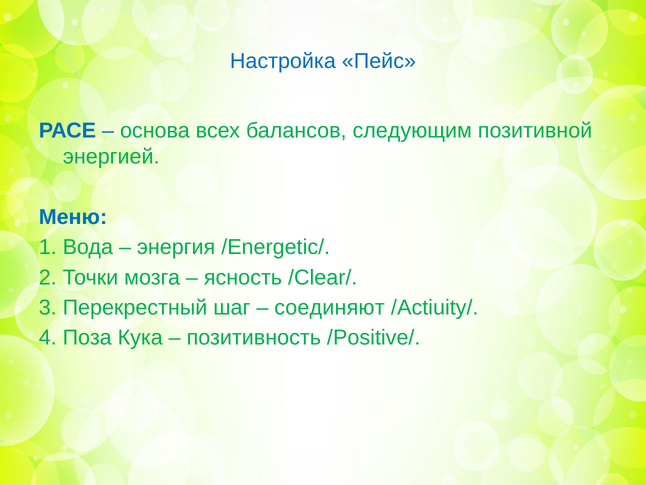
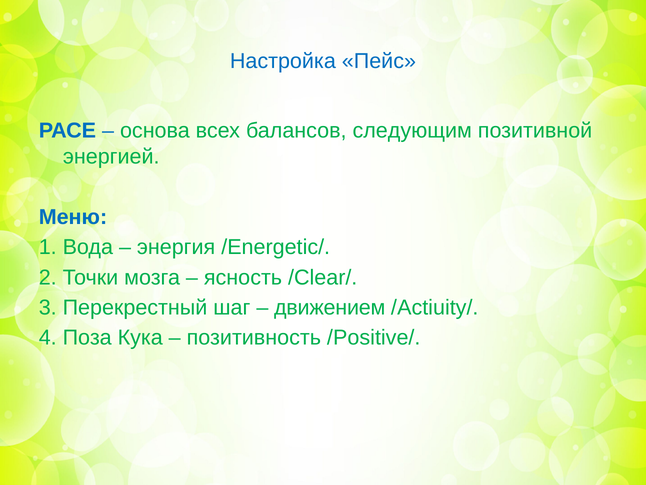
соединяют: соединяют -> движением
